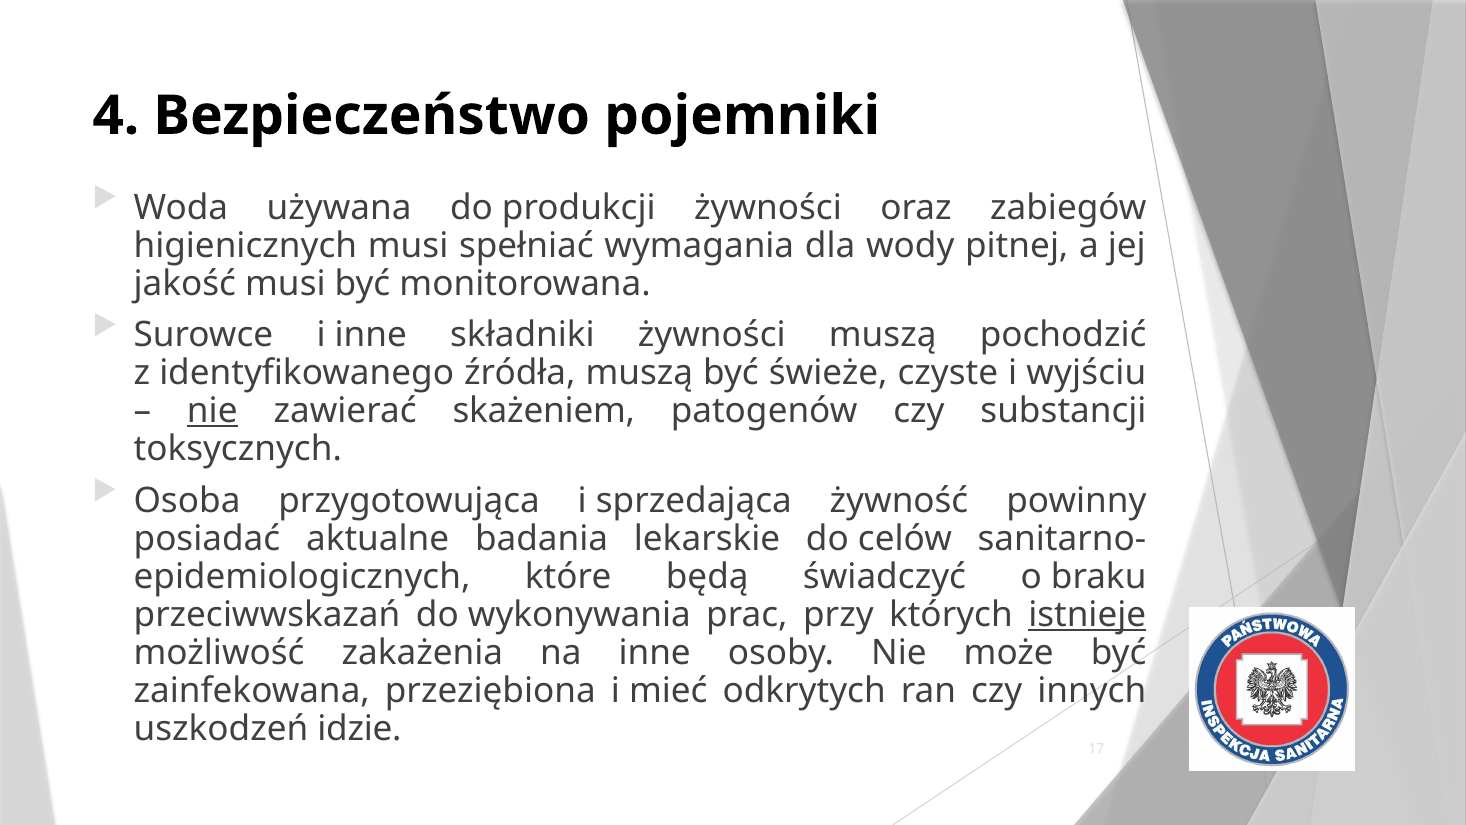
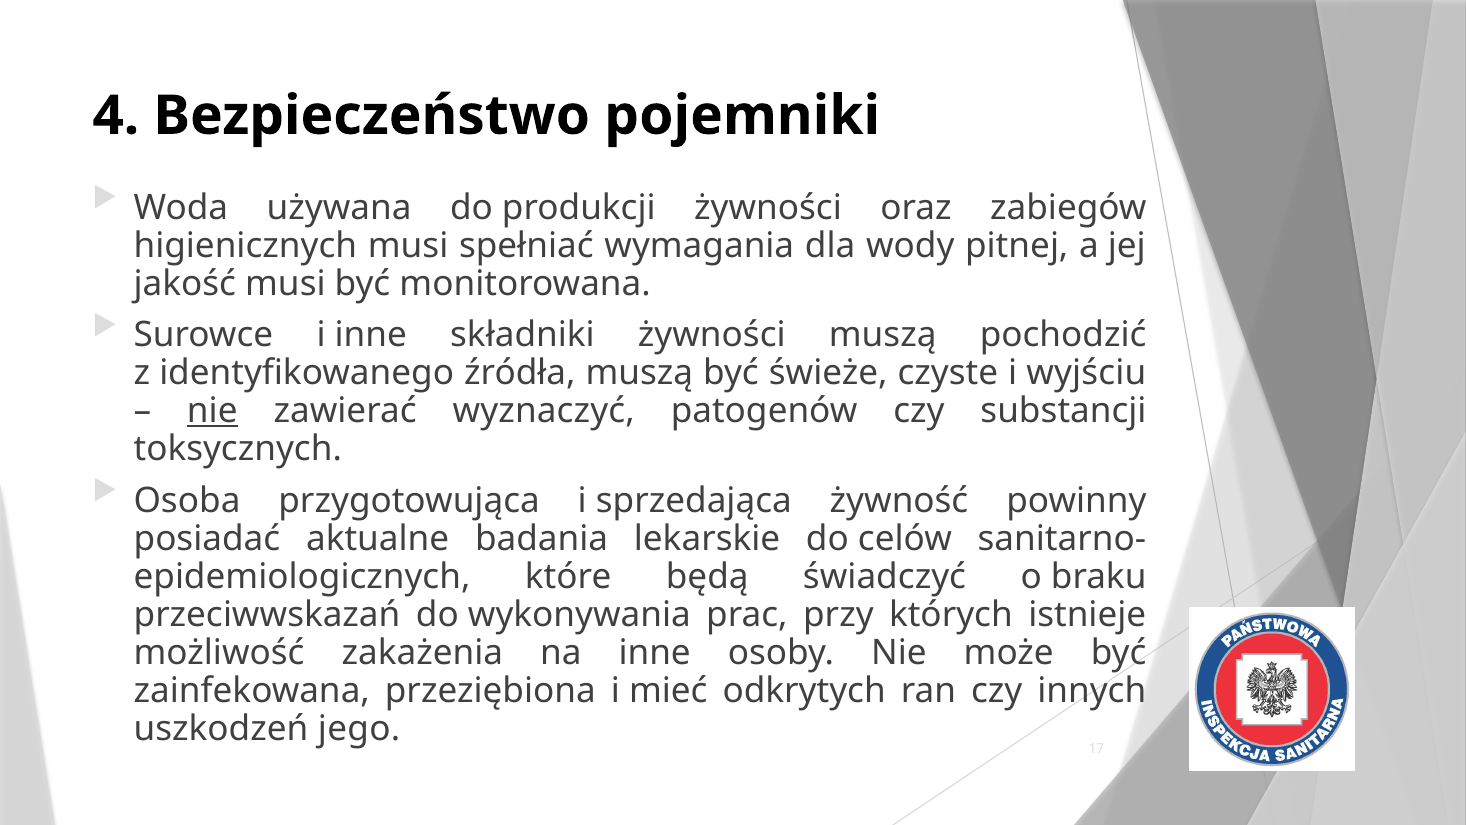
skażeniem: skażeniem -> wyznaczyć
istnieje underline: present -> none
idzie: idzie -> jego
